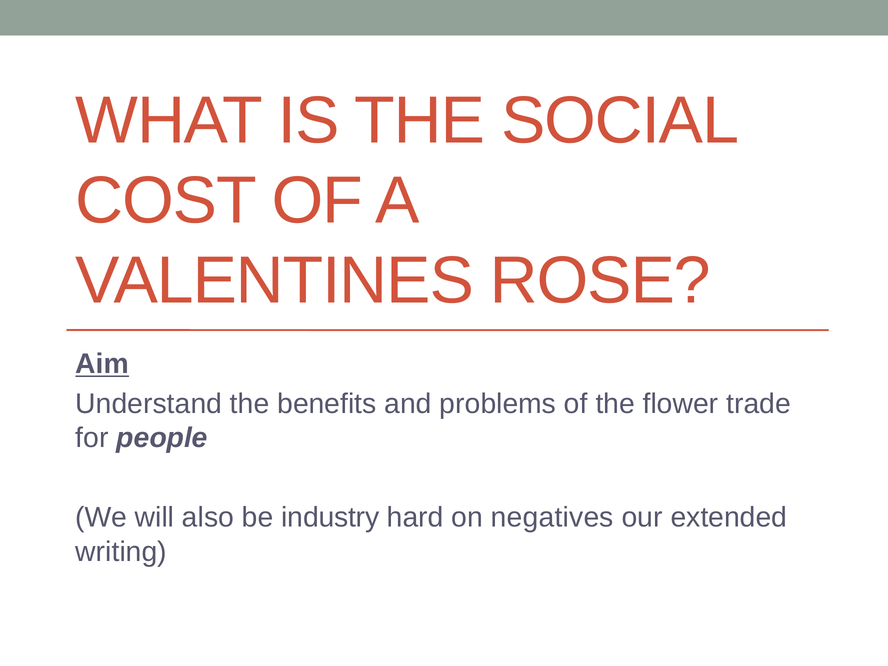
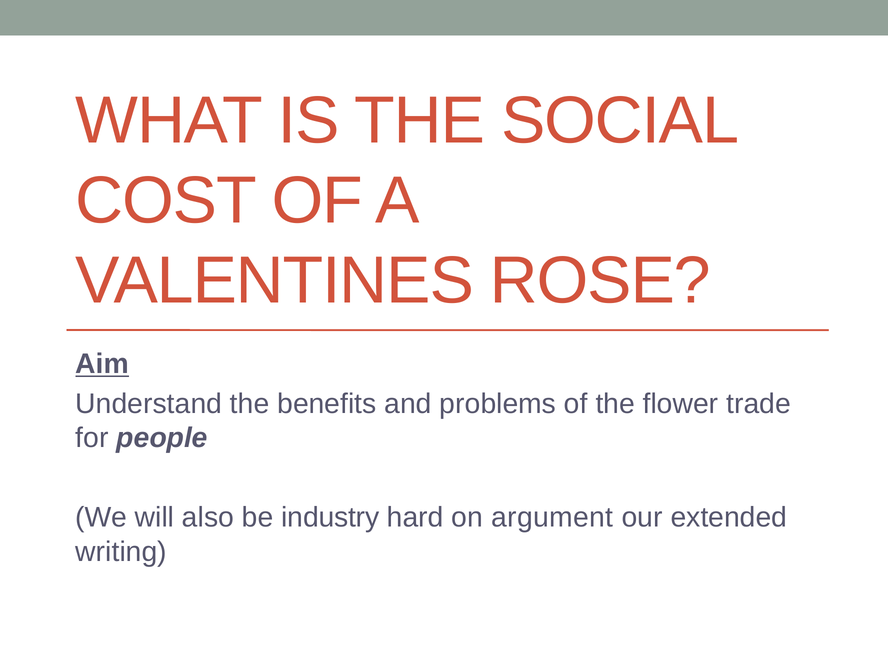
negatives: negatives -> argument
